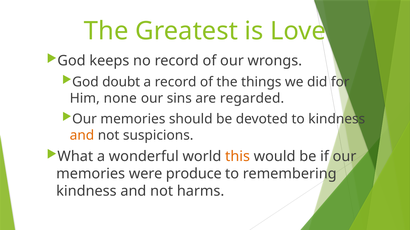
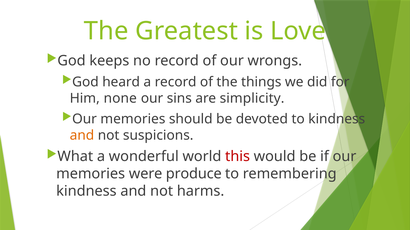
doubt: doubt -> heard
regarded: regarded -> simplicity
this colour: orange -> red
